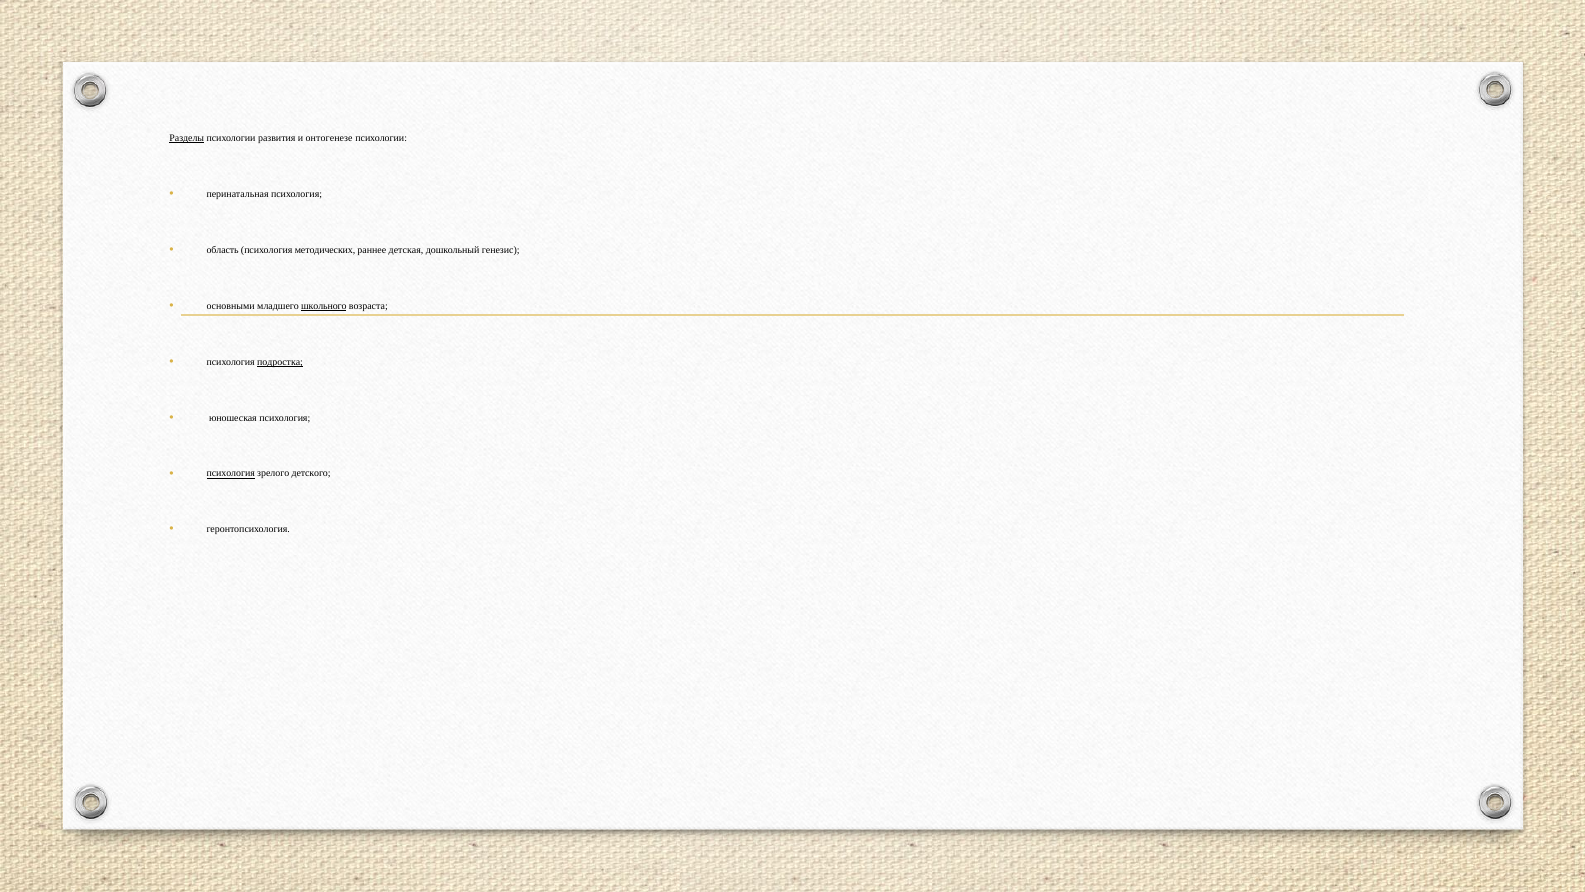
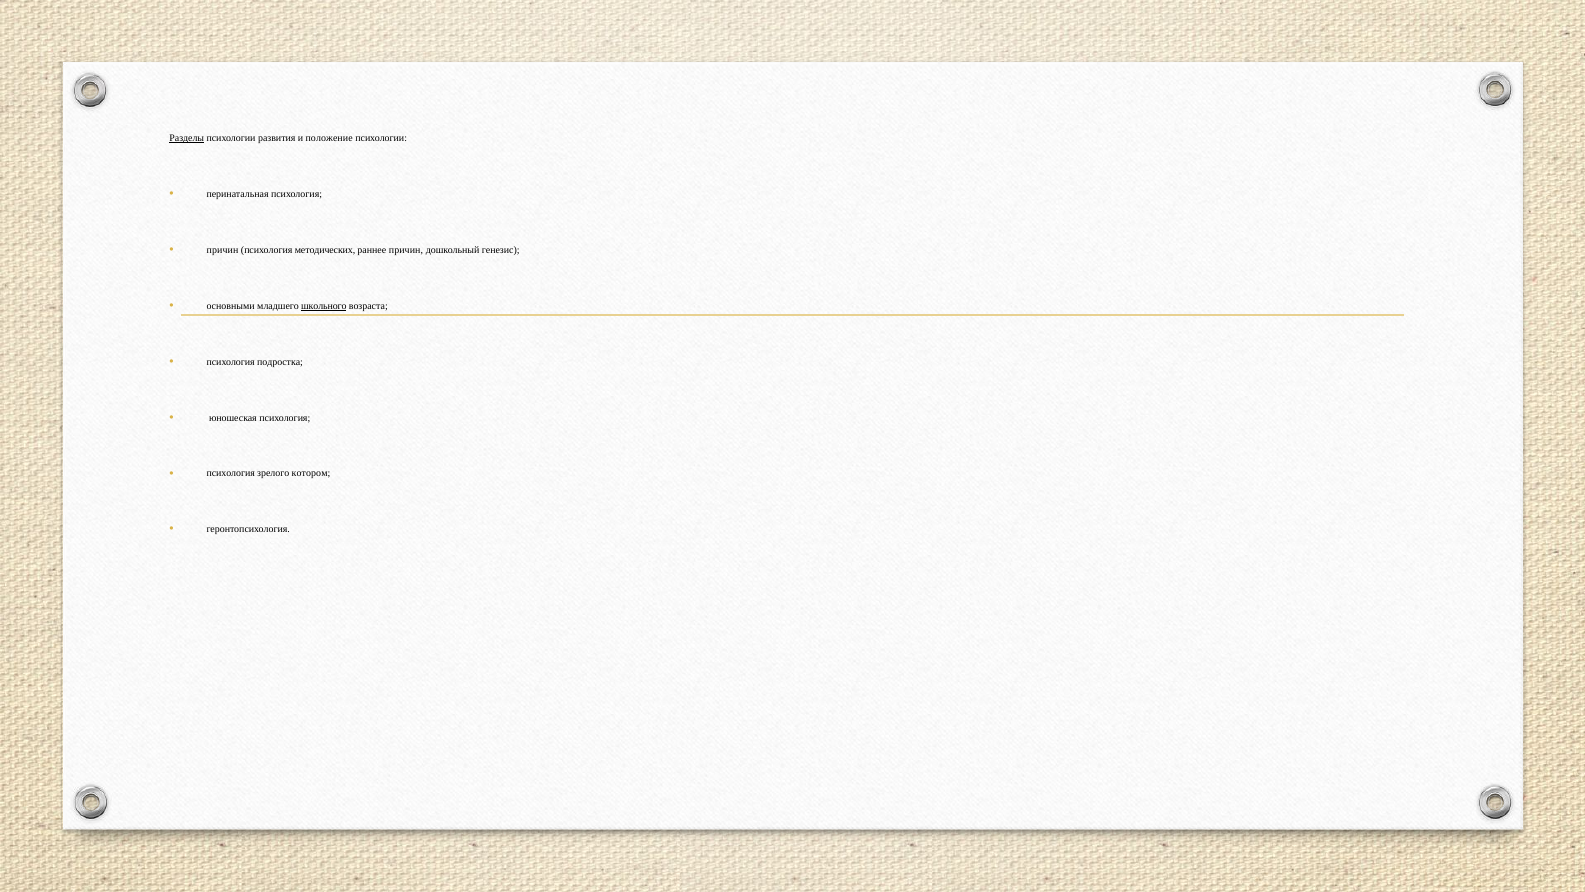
онтогенезе: онтогенезе -> положение
область at (223, 250): область -> причин
раннее детская: детская -> причин
подростка underline: present -> none
психология at (231, 473) underline: present -> none
детского: детского -> котором
